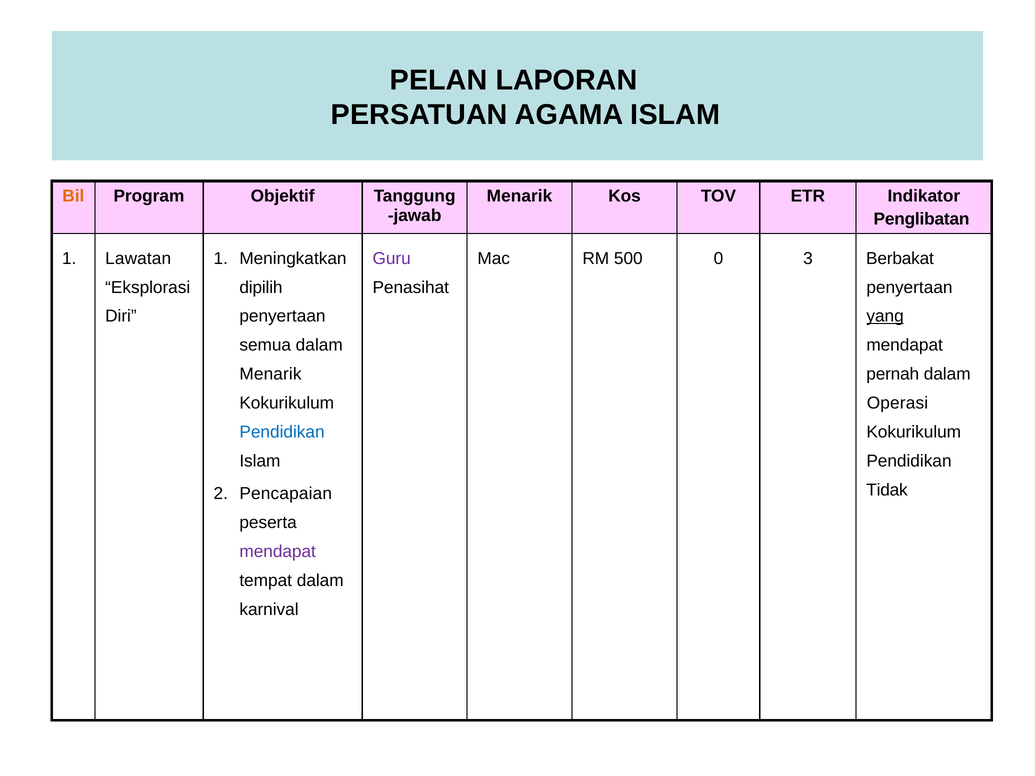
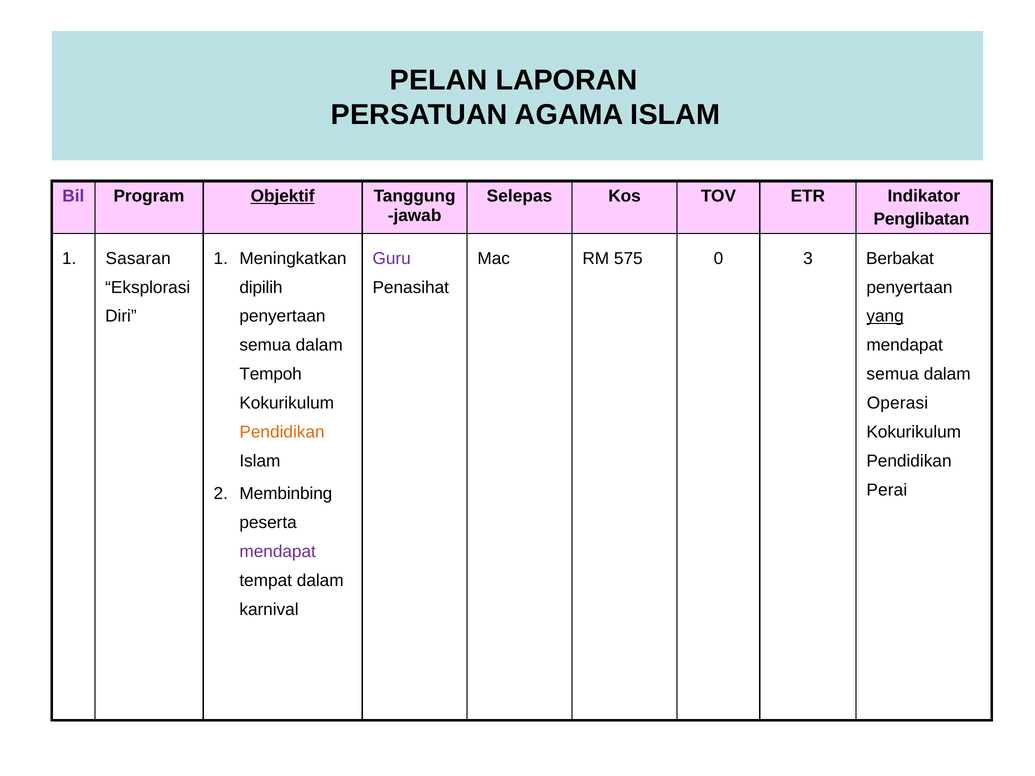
Bil colour: orange -> purple
Objektif underline: none -> present
Menarik at (520, 196): Menarik -> Selepas
Lawatan: Lawatan -> Sasaran
500: 500 -> 575
Menarik at (270, 374): Menarik -> Tempoh
pernah at (893, 374): pernah -> semua
Pendidikan at (282, 432) colour: blue -> orange
Tidak: Tidak -> Perai
Pencapaian: Pencapaian -> Membinbing
